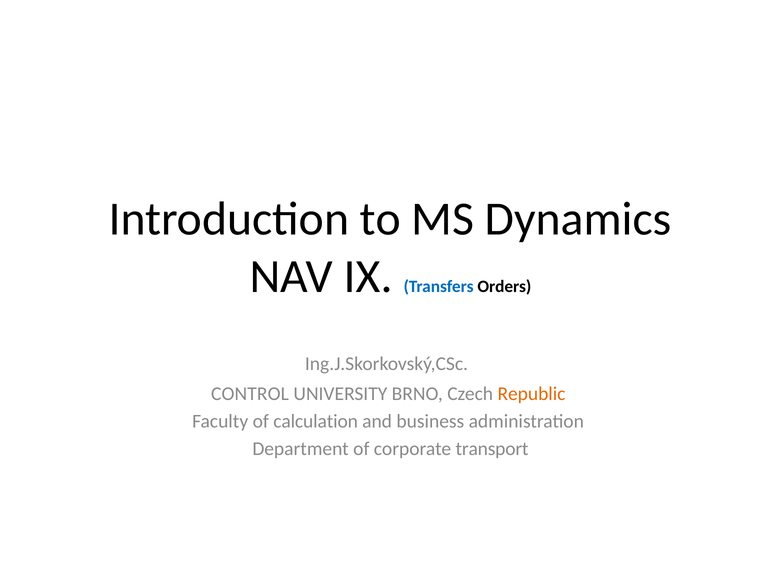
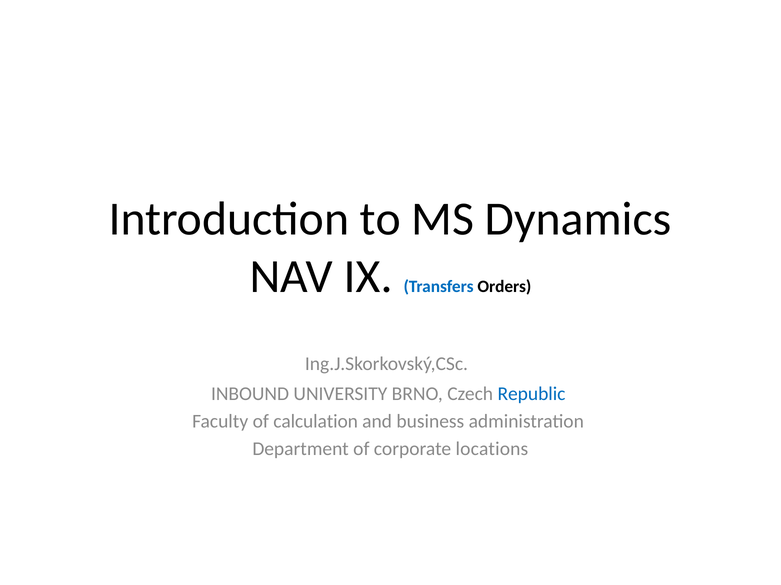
CONTROL: CONTROL -> INBOUND
Republic colour: orange -> blue
transport: transport -> locations
